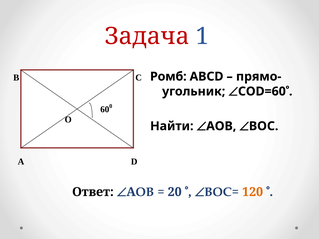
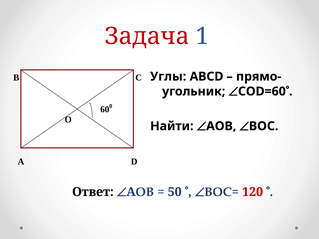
Ромб: Ромб -> Углы
20: 20 -> 50
120 colour: orange -> red
